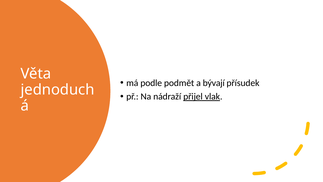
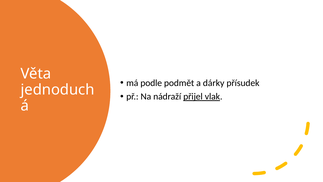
bývají: bývají -> dárky
